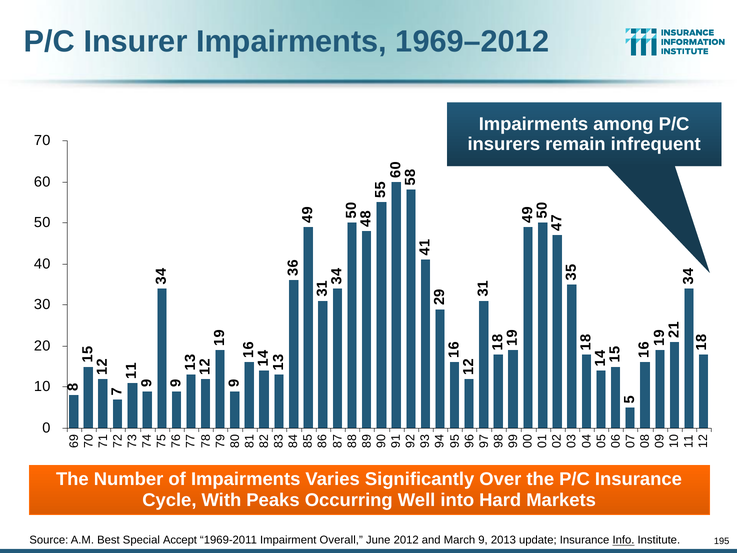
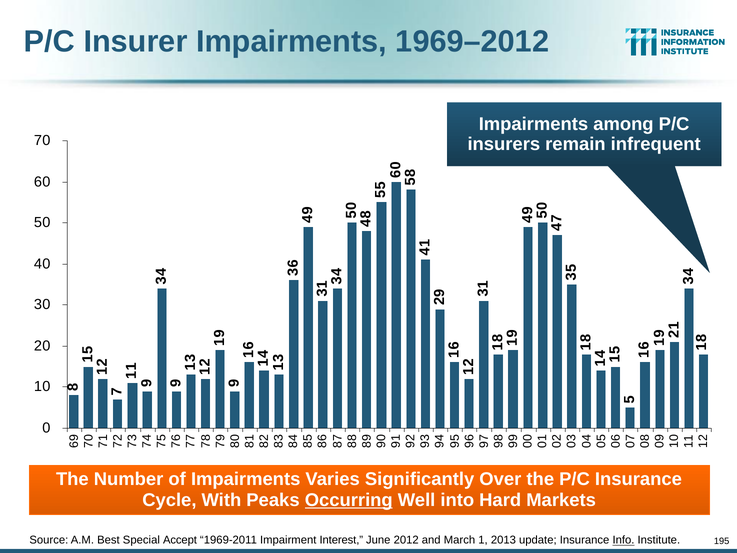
Occurring underline: none -> present
Overall: Overall -> Interest
March 9: 9 -> 1
